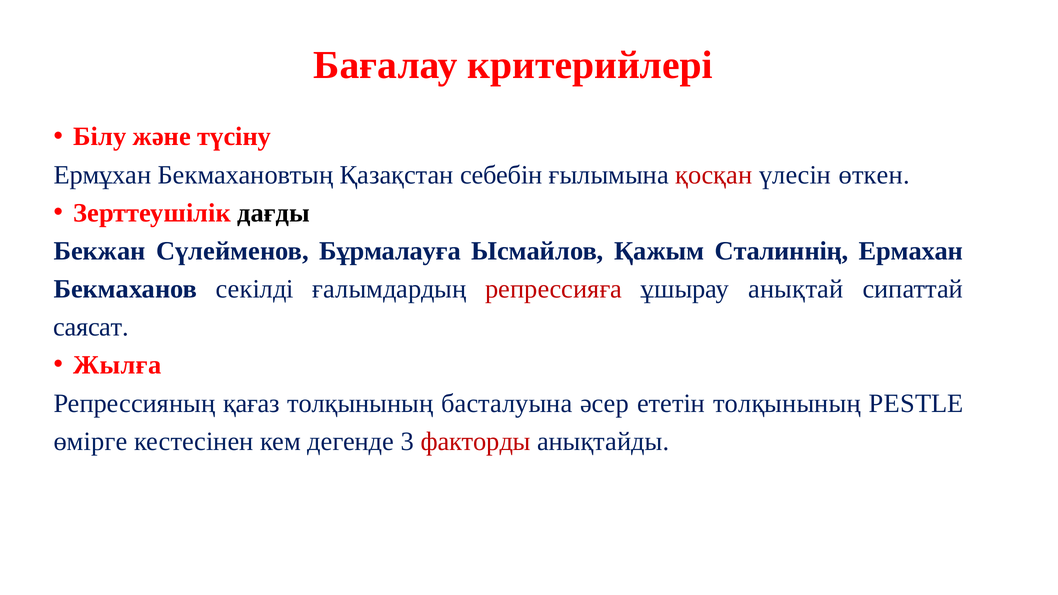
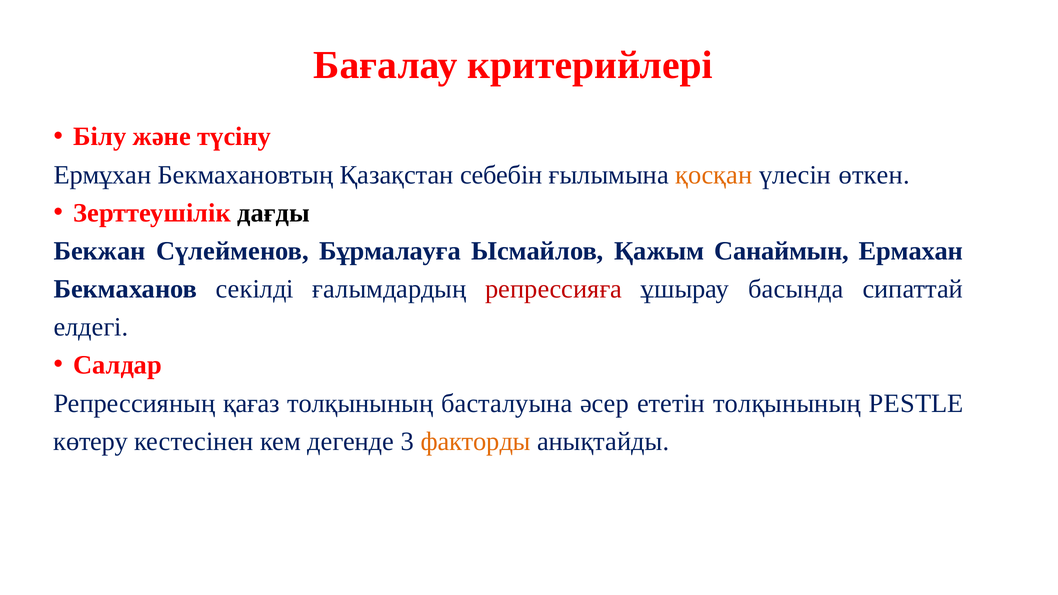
қосқан colour: red -> orange
Сталиннің: Сталиннің -> Санаймын
анықтай: анықтай -> басында
саясат: саясат -> елдегі
Жылға: Жылға -> Салдар
өмірге: өмірге -> көтеру
факторды colour: red -> orange
